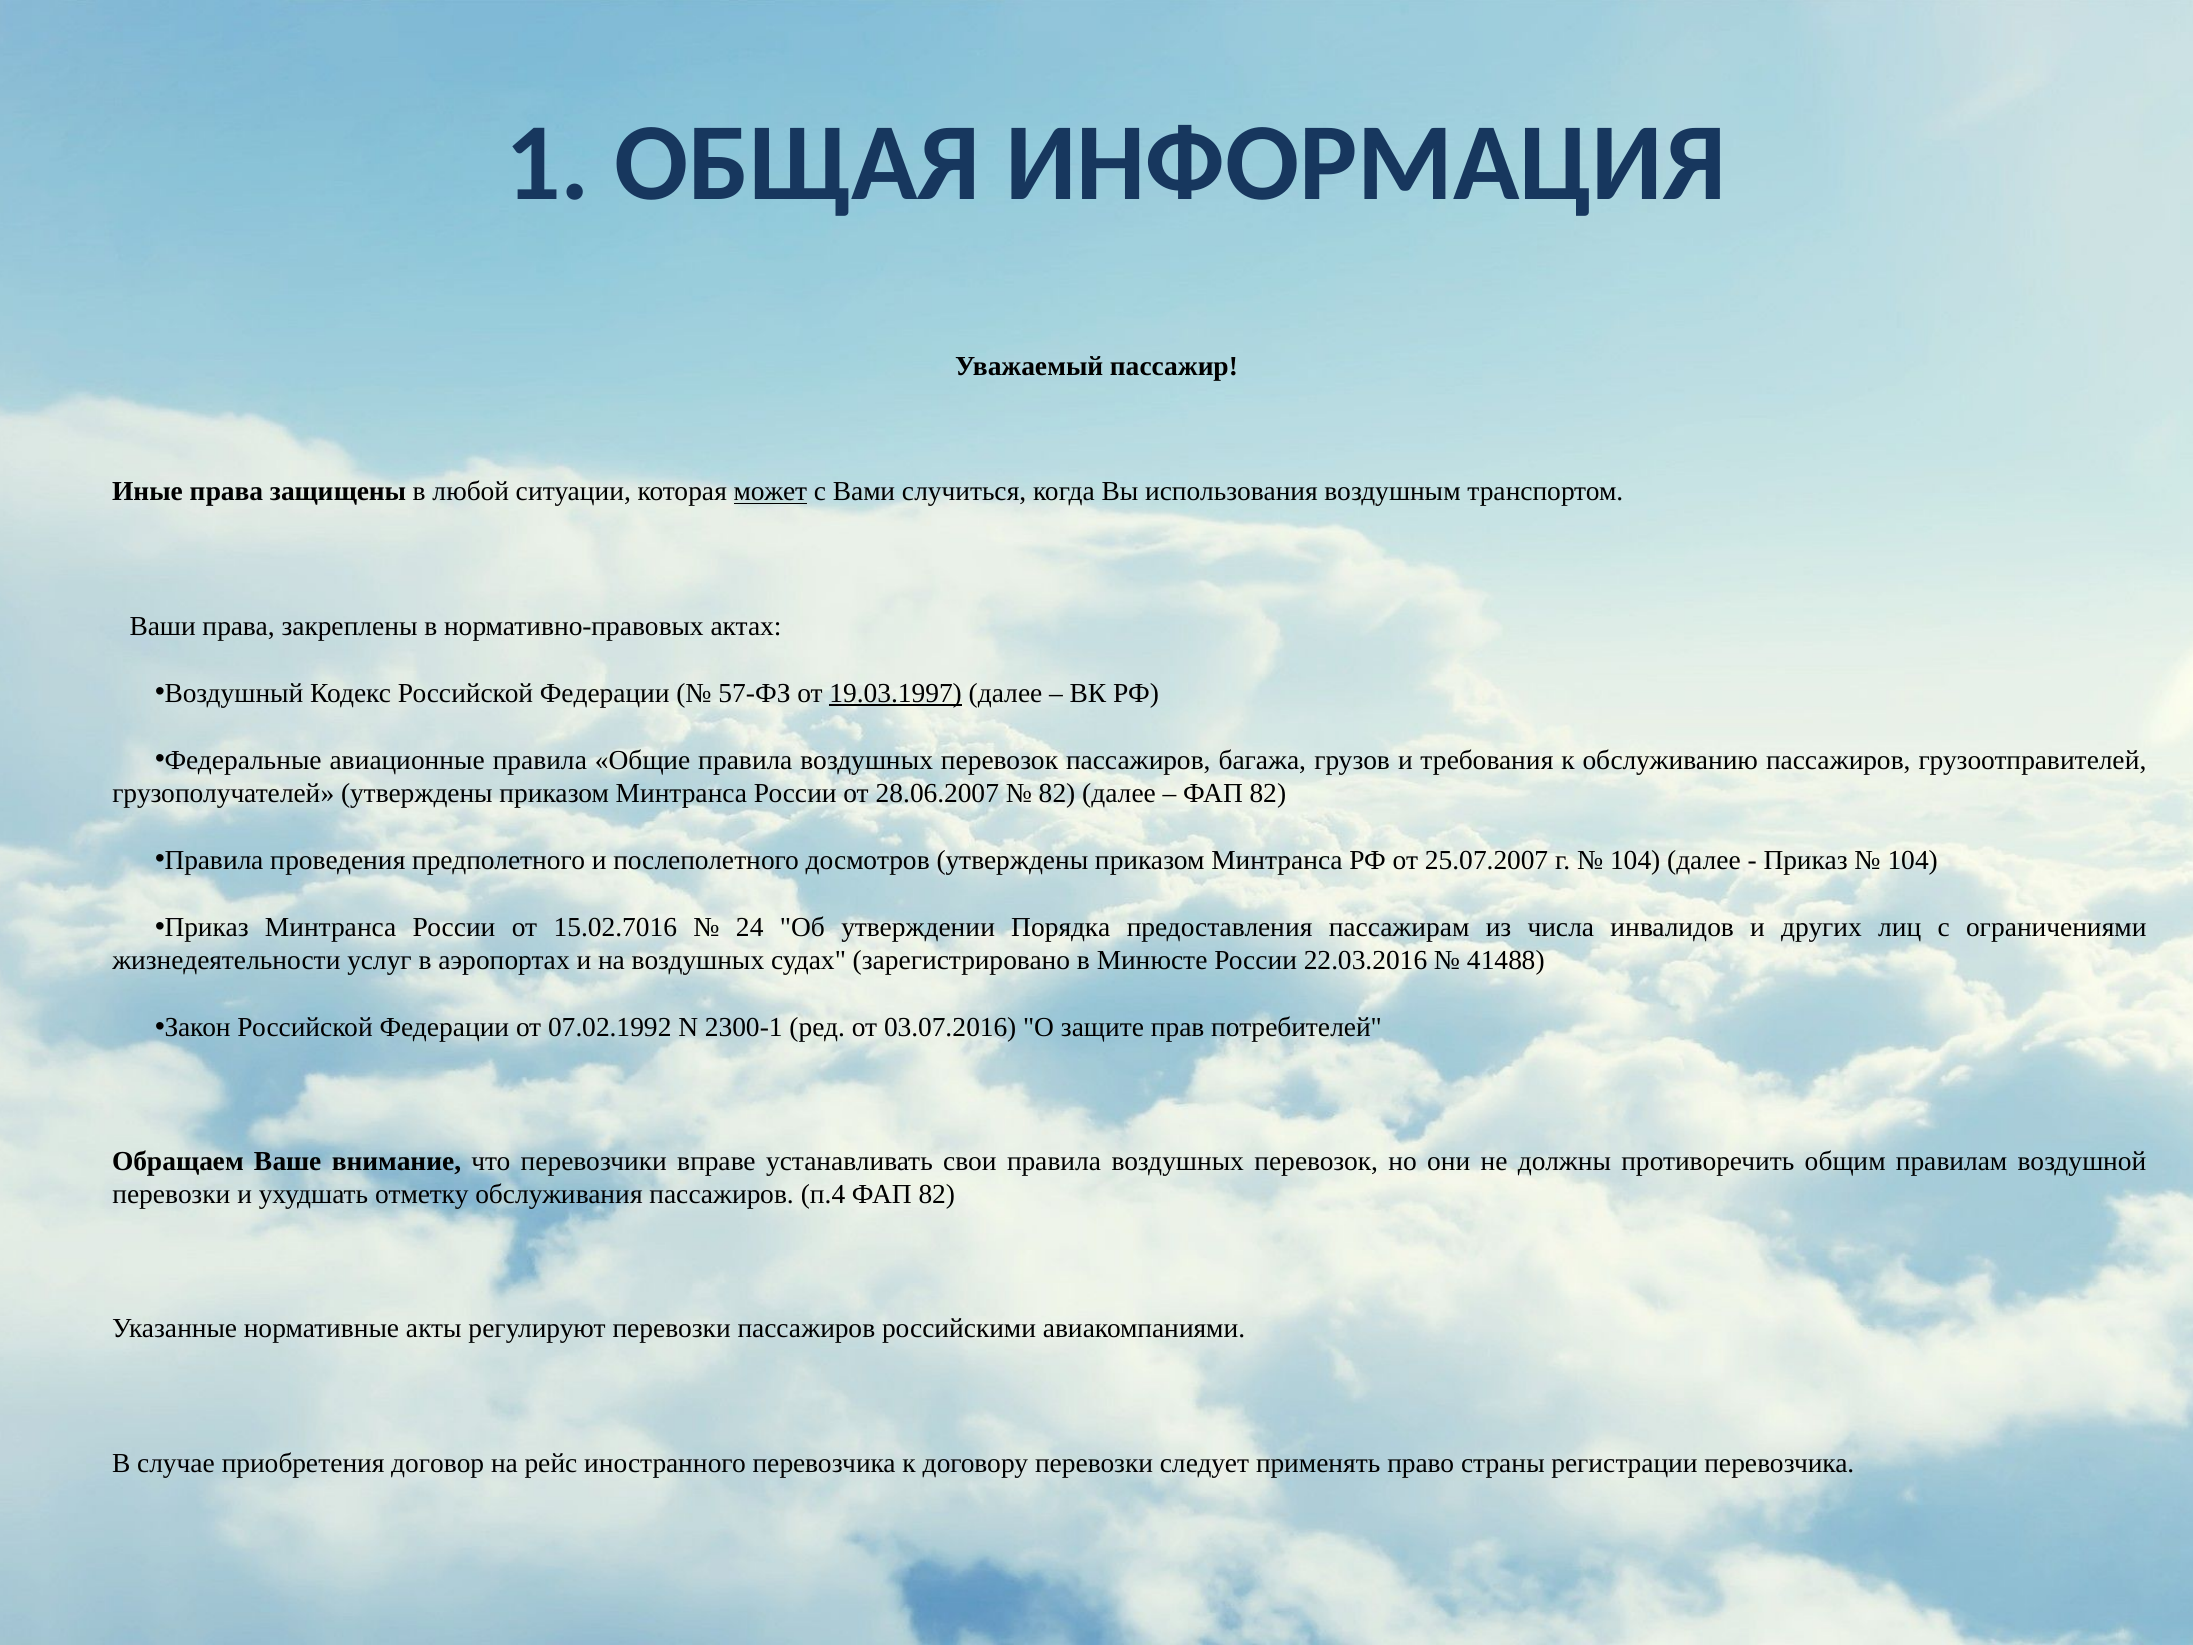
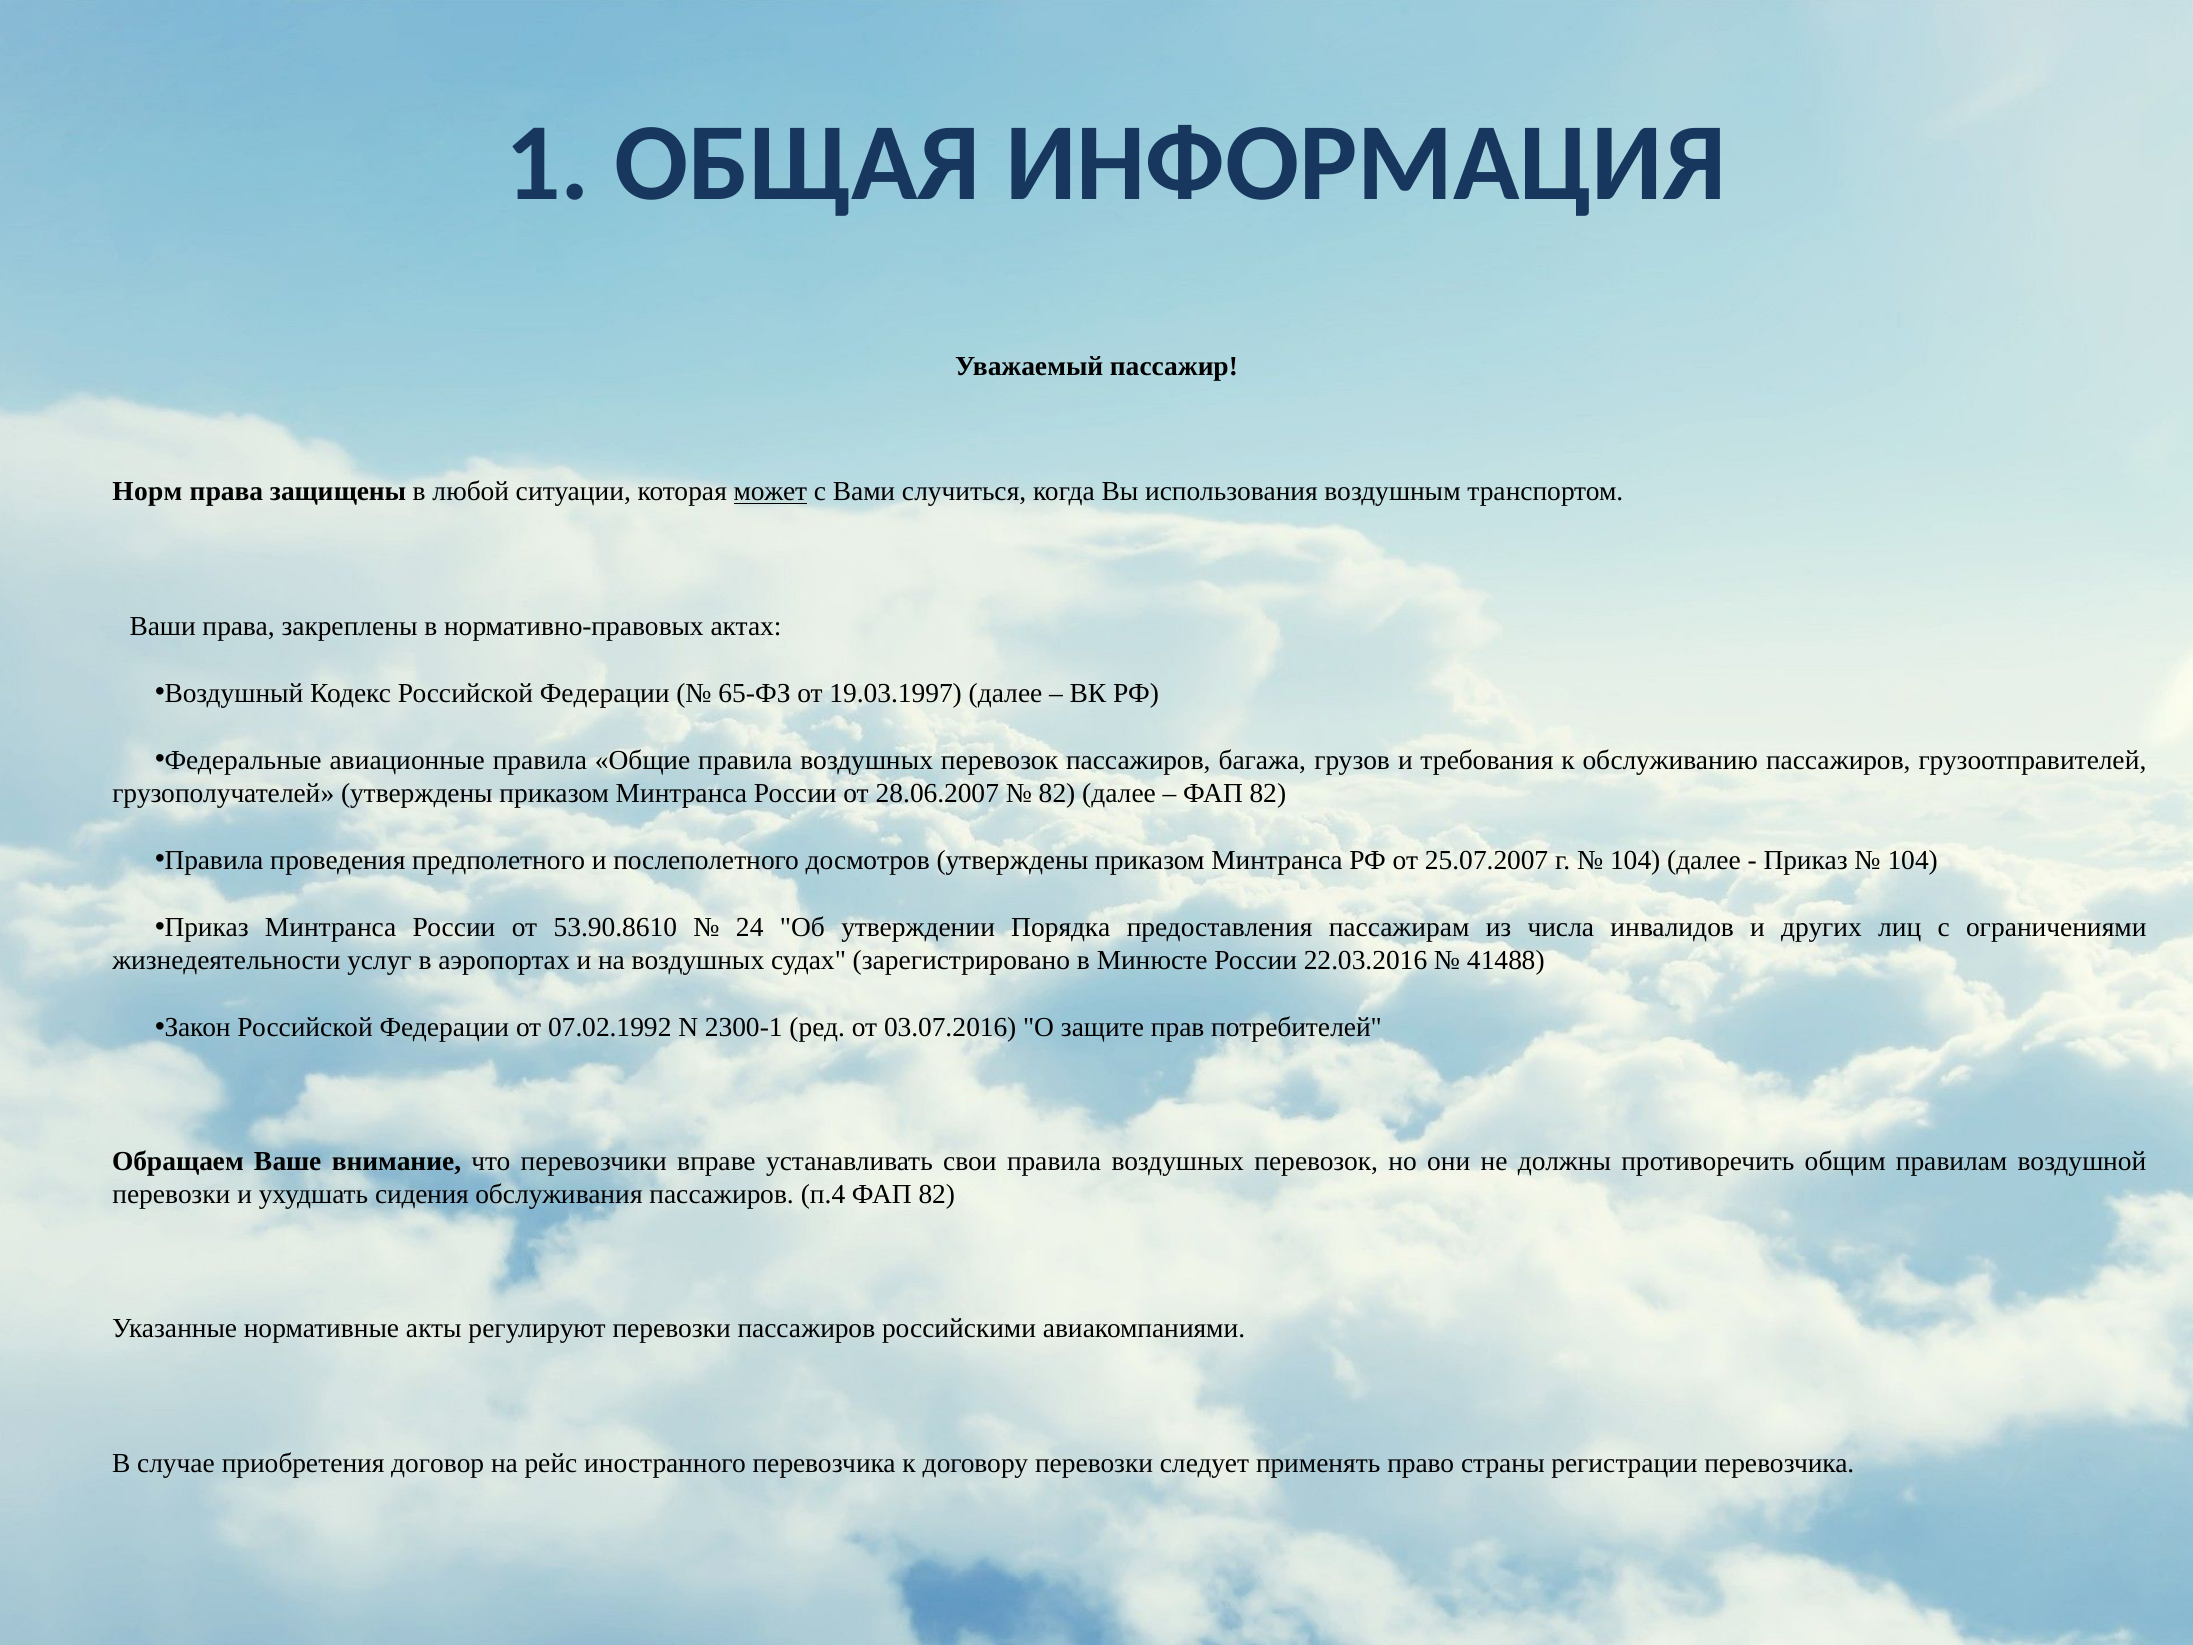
Иные: Иные -> Норм
57-ФЗ: 57-ФЗ -> 65-ФЗ
19.03.1997 underline: present -> none
15.02.7016: 15.02.7016 -> 53.90.8610
отметку: отметку -> сидения
